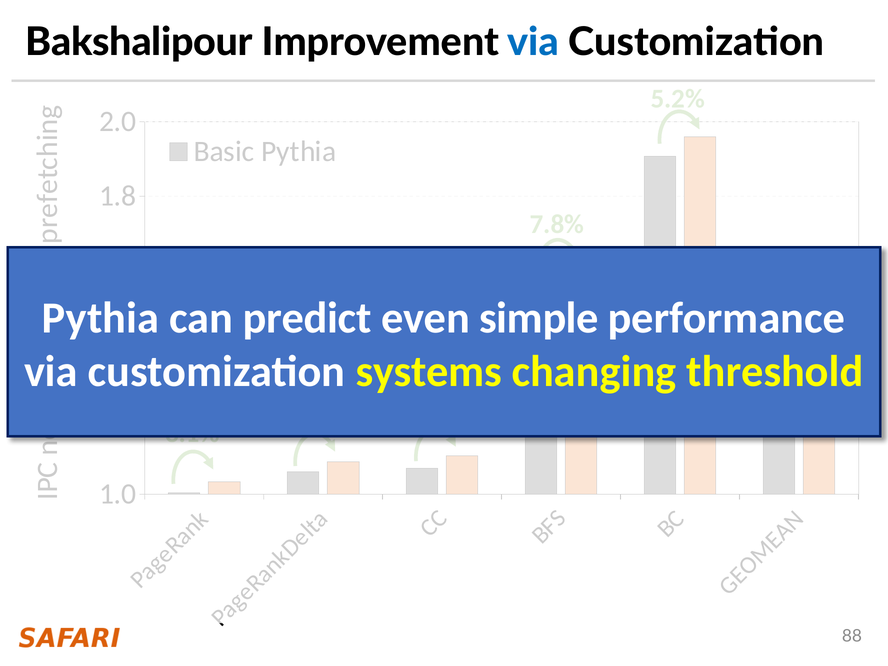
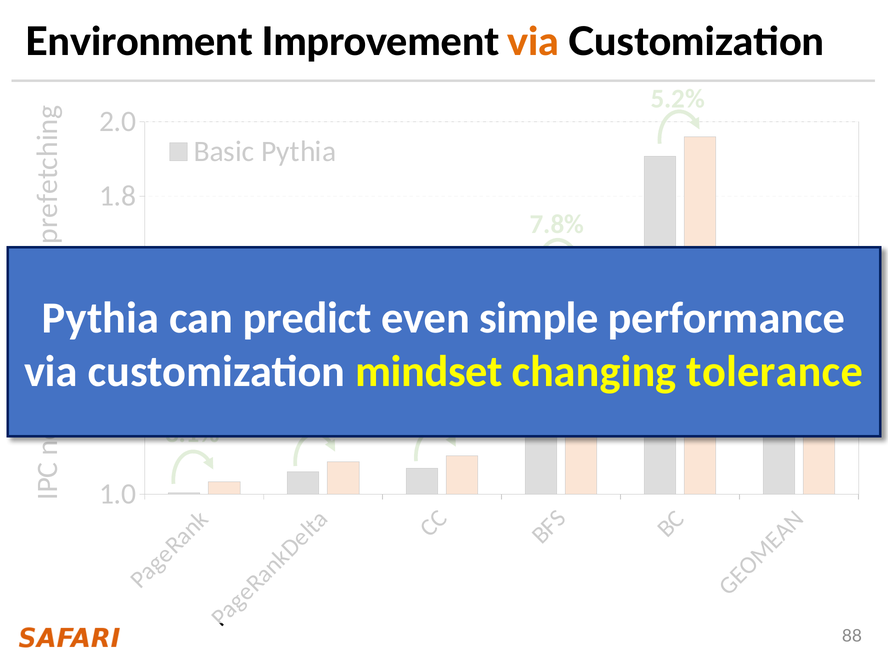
Bakshalipour: Bakshalipour -> Environment
via at (533, 42) colour: blue -> orange
systems: systems -> mindset
threshold: threshold -> tolerance
